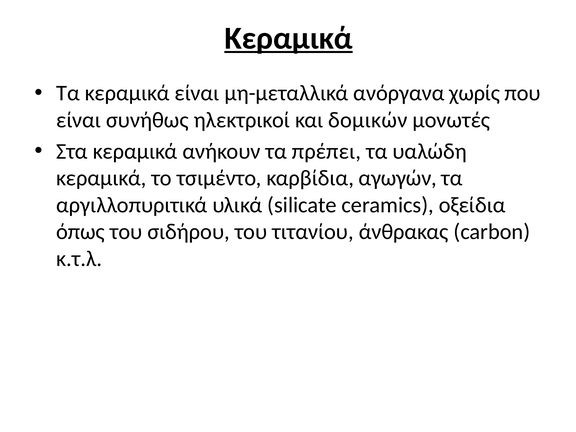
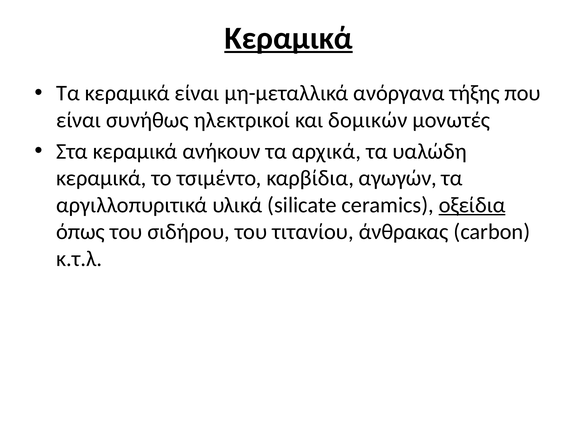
χωρίς: χωρίς -> τήξης
πρέπει: πρέπει -> αρχικά
οξείδια underline: none -> present
